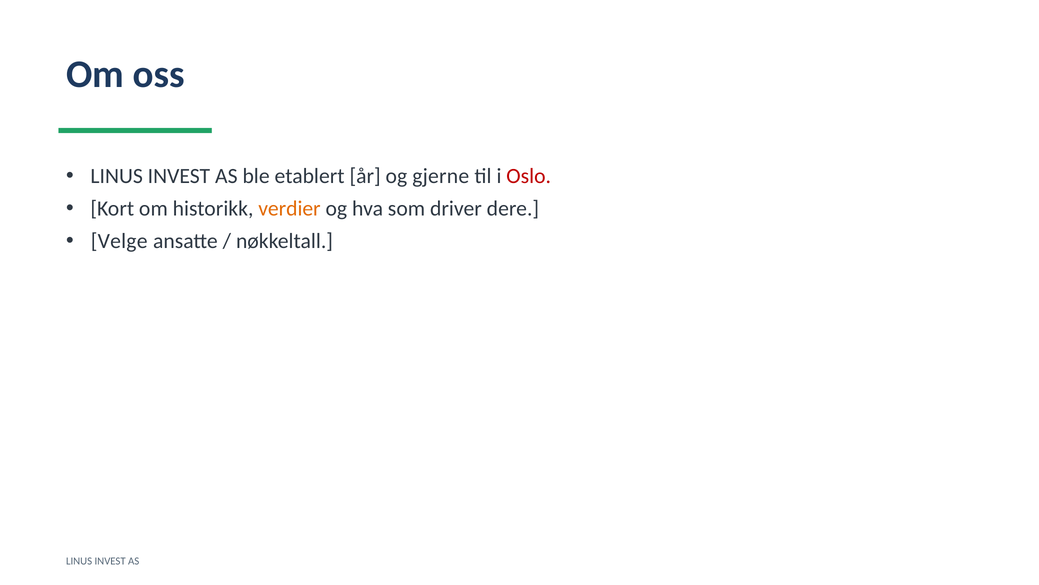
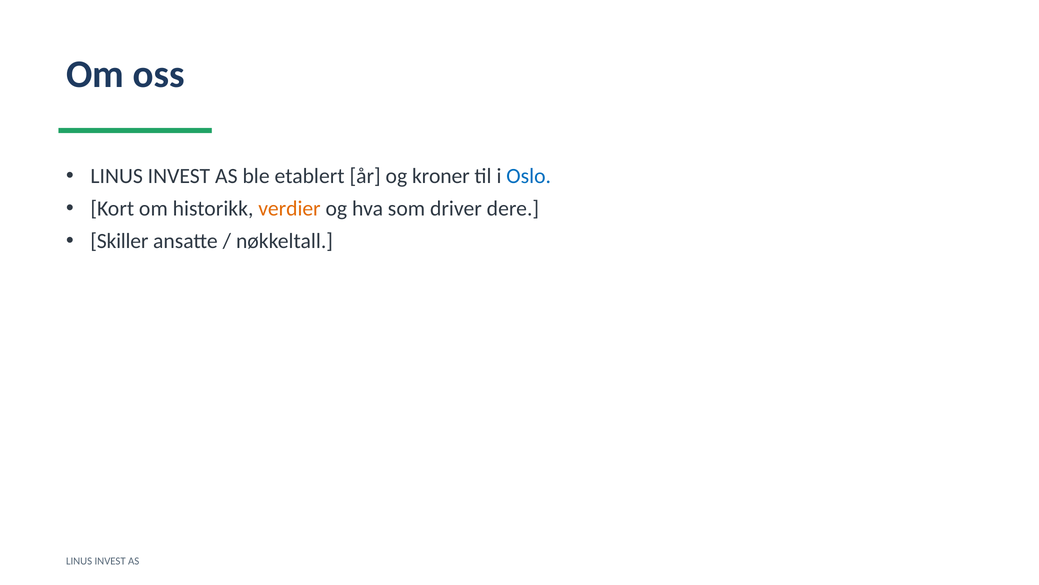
gjerne: gjerne -> kroner
Oslo colour: red -> blue
Velge: Velge -> Skiller
